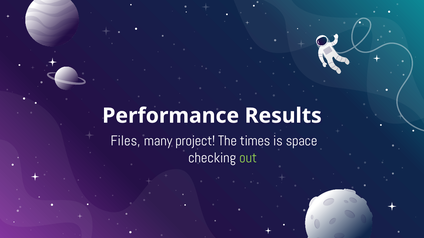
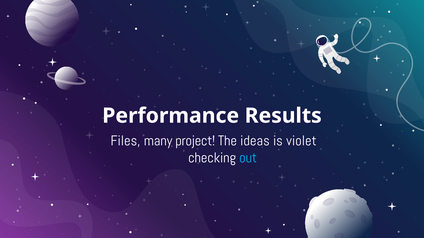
times: times -> ideas
space: space -> violet
out colour: light green -> light blue
